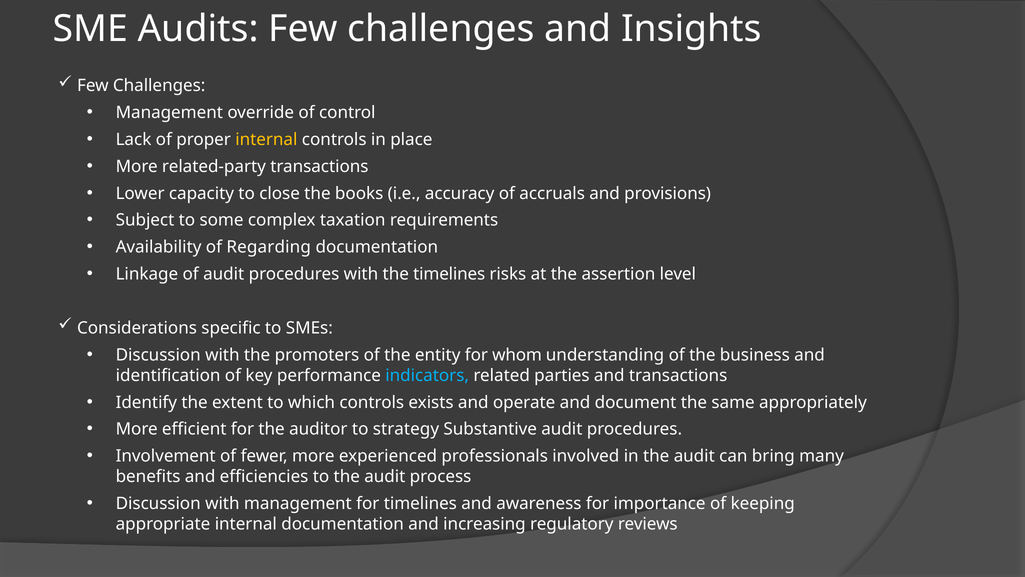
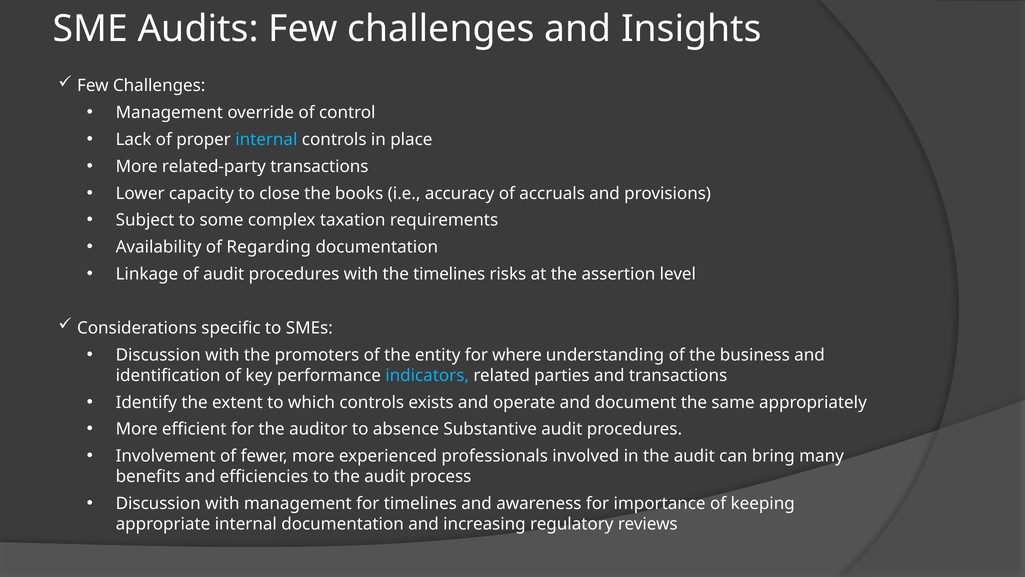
internal at (266, 139) colour: yellow -> light blue
whom: whom -> where
strategy: strategy -> absence
